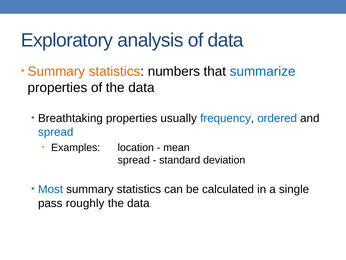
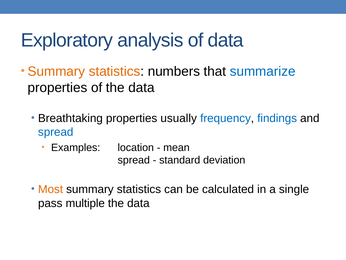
ordered: ordered -> findings
Most colour: blue -> orange
roughly: roughly -> multiple
